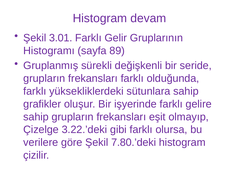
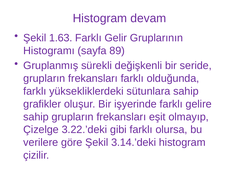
3.01: 3.01 -> 1.63
7.80.’deki: 7.80.’deki -> 3.14.’deki
